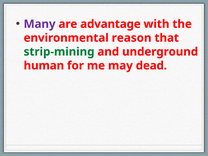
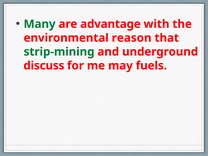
Many colour: purple -> green
human: human -> discuss
dead: dead -> fuels
